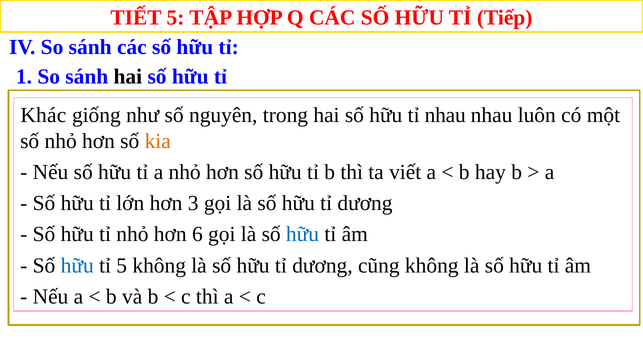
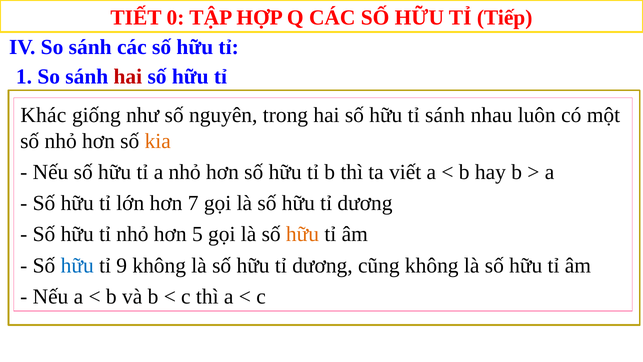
TIẾT 5: 5 -> 0
hai at (128, 76) colour: black -> red
tỉ nhau: nhau -> sánh
3: 3 -> 7
6: 6 -> 5
hữu at (303, 234) colour: blue -> orange
tỉ 5: 5 -> 9
